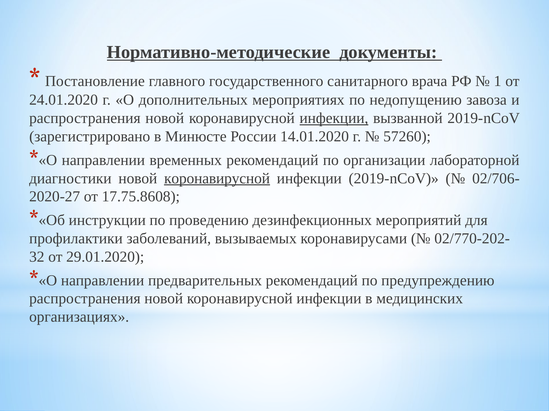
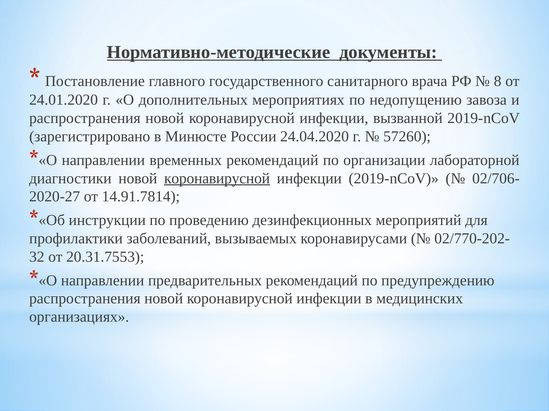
1: 1 -> 8
инфекции at (334, 118) underline: present -> none
14.01.2020: 14.01.2020 -> 24.04.2020
17.75.8608: 17.75.8608 -> 14.91.7814
29.01.2020: 29.01.2020 -> 20.31.7553
